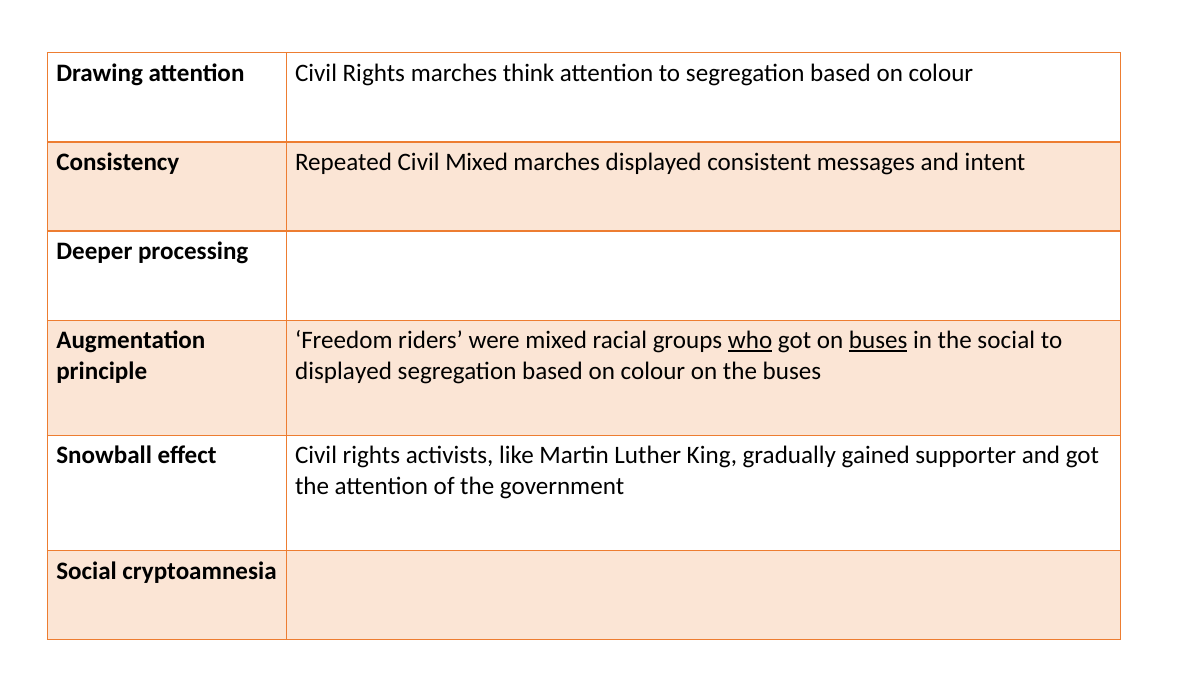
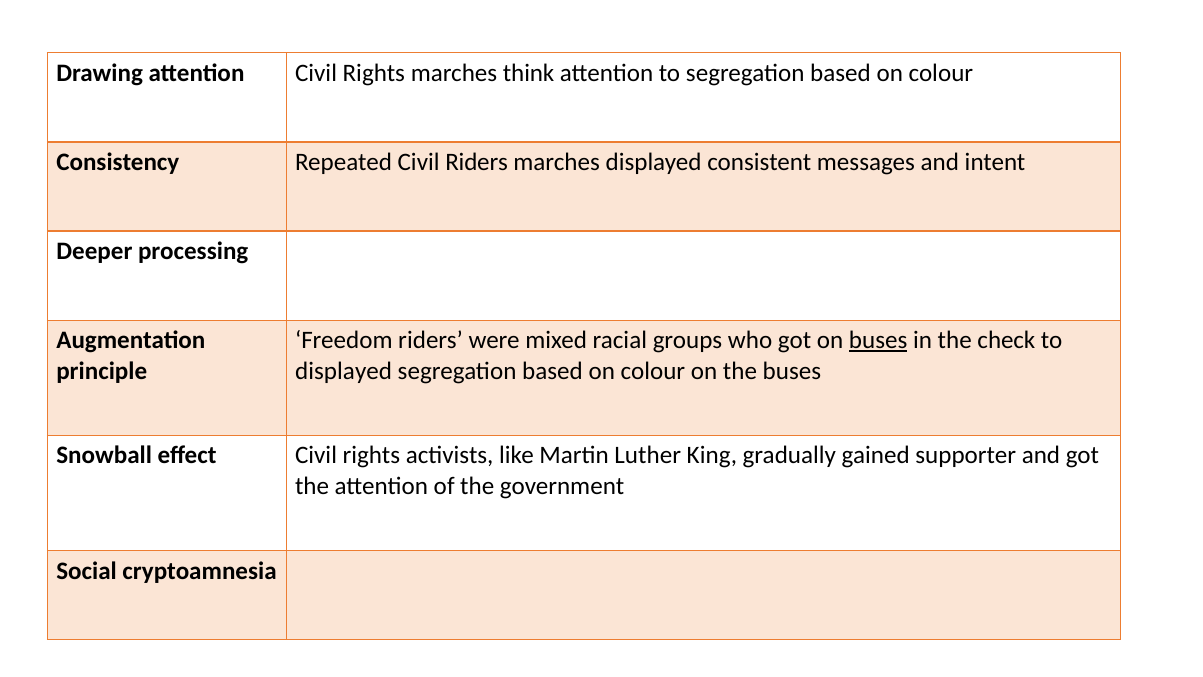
Civil Mixed: Mixed -> Riders
who underline: present -> none
the social: social -> check
